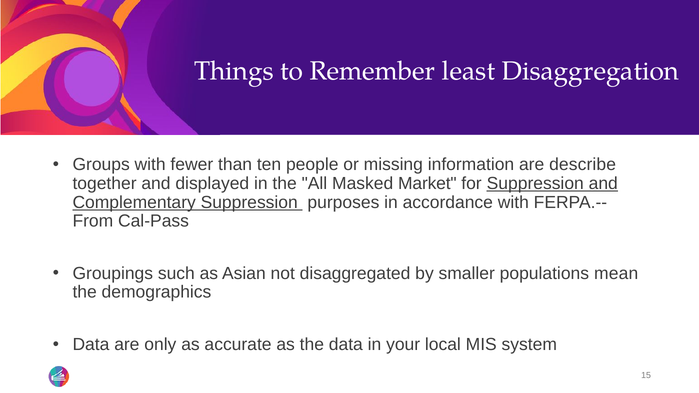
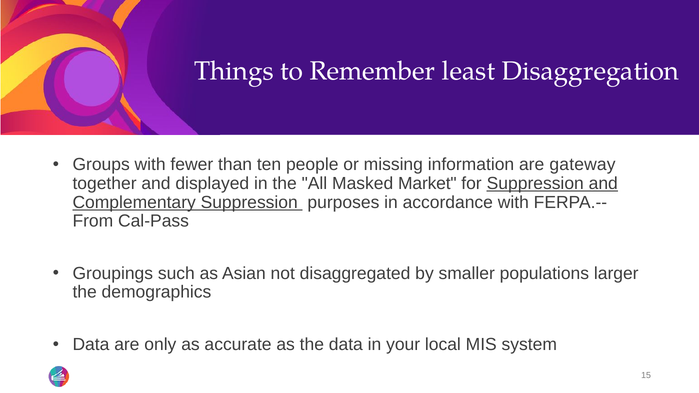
describe: describe -> gateway
mean: mean -> larger
